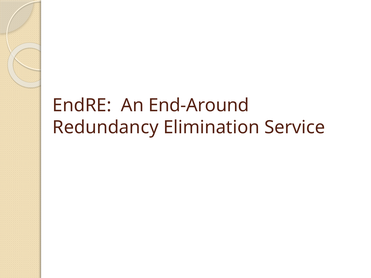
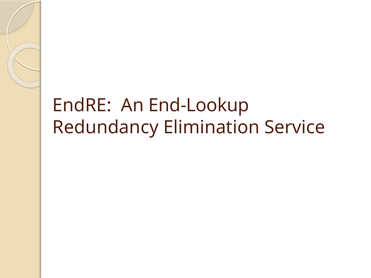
End-Around: End-Around -> End-Lookup
